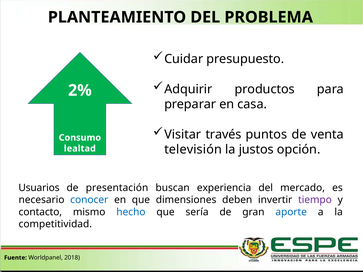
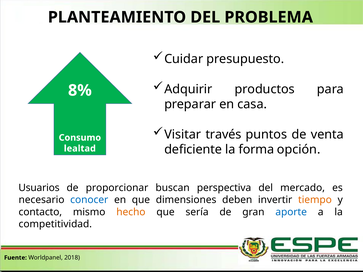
2%: 2% -> 8%
televisión: televisión -> deficiente
justos: justos -> forma
presentación: presentación -> proporcionar
experiencia: experiencia -> perspectiva
tiempo colour: purple -> orange
hecho colour: blue -> orange
